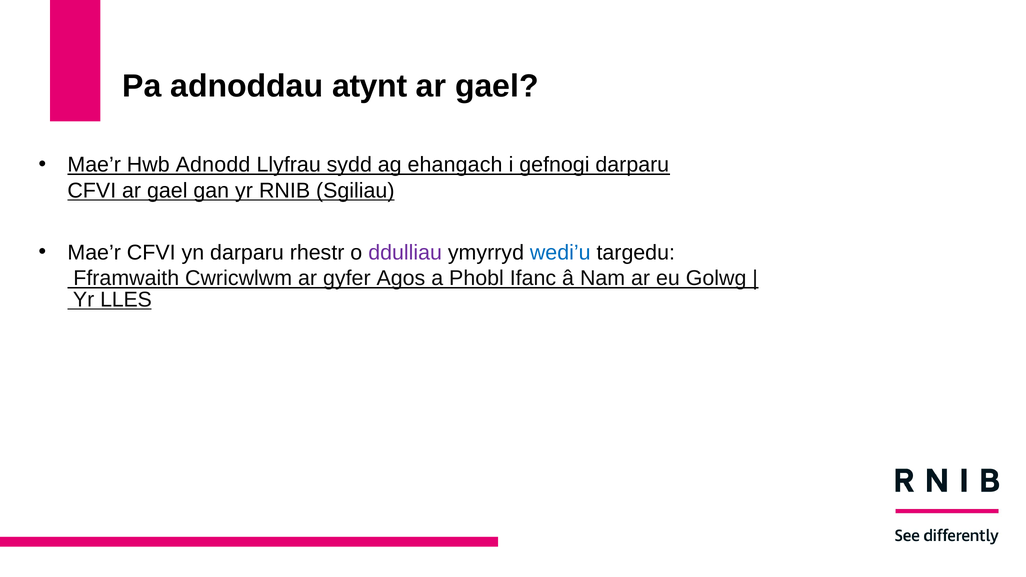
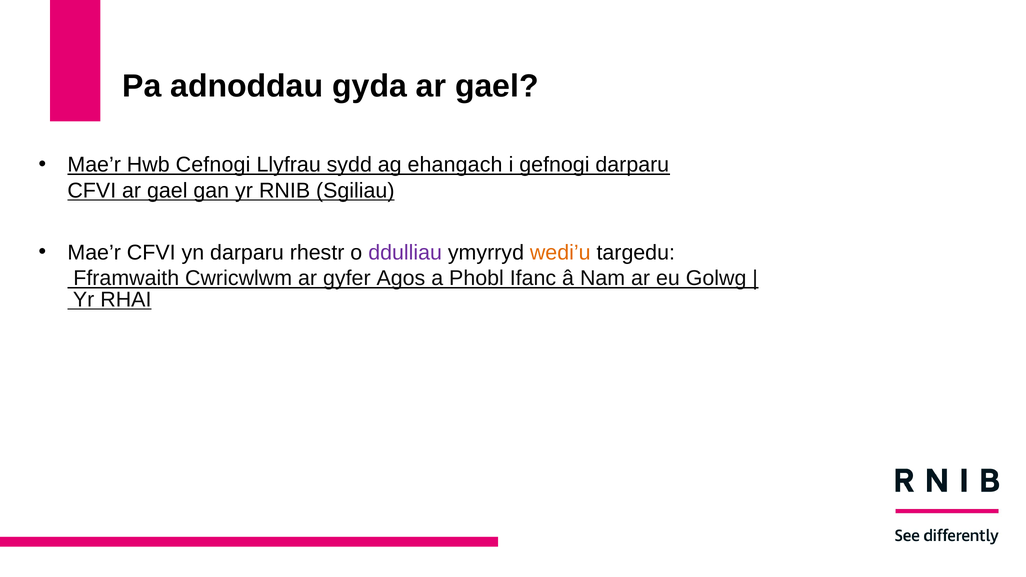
atynt: atynt -> gyda
Adnodd: Adnodd -> Cefnogi
wedi’u colour: blue -> orange
LLES: LLES -> RHAI
